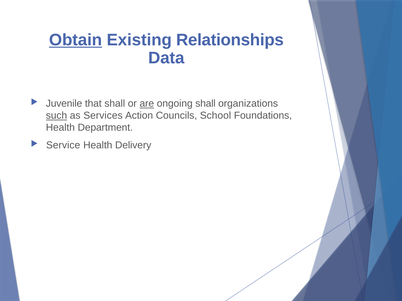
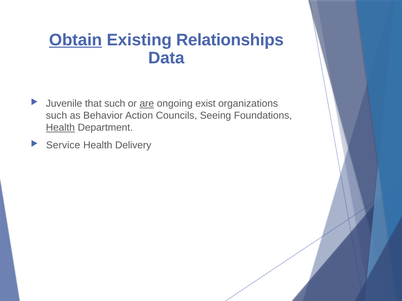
that shall: shall -> such
ongoing shall: shall -> exist
such at (56, 116) underline: present -> none
Services: Services -> Behavior
School: School -> Seeing
Health at (60, 128) underline: none -> present
